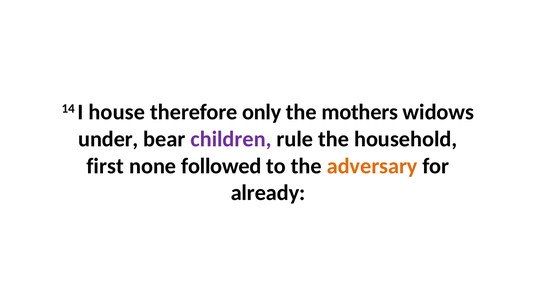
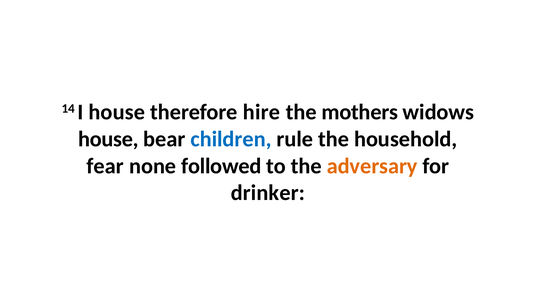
only: only -> hire
under at (108, 139): under -> house
children colour: purple -> blue
first: first -> fear
already: already -> drinker
